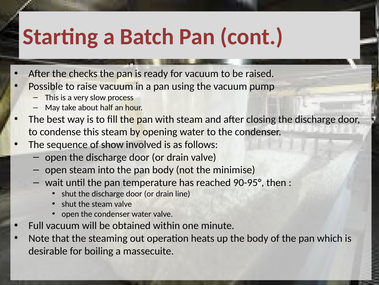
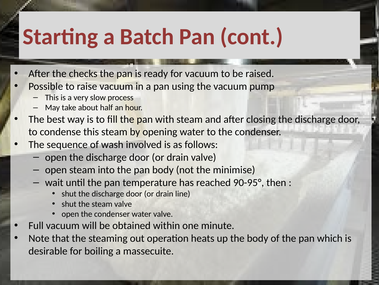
show: show -> wash
